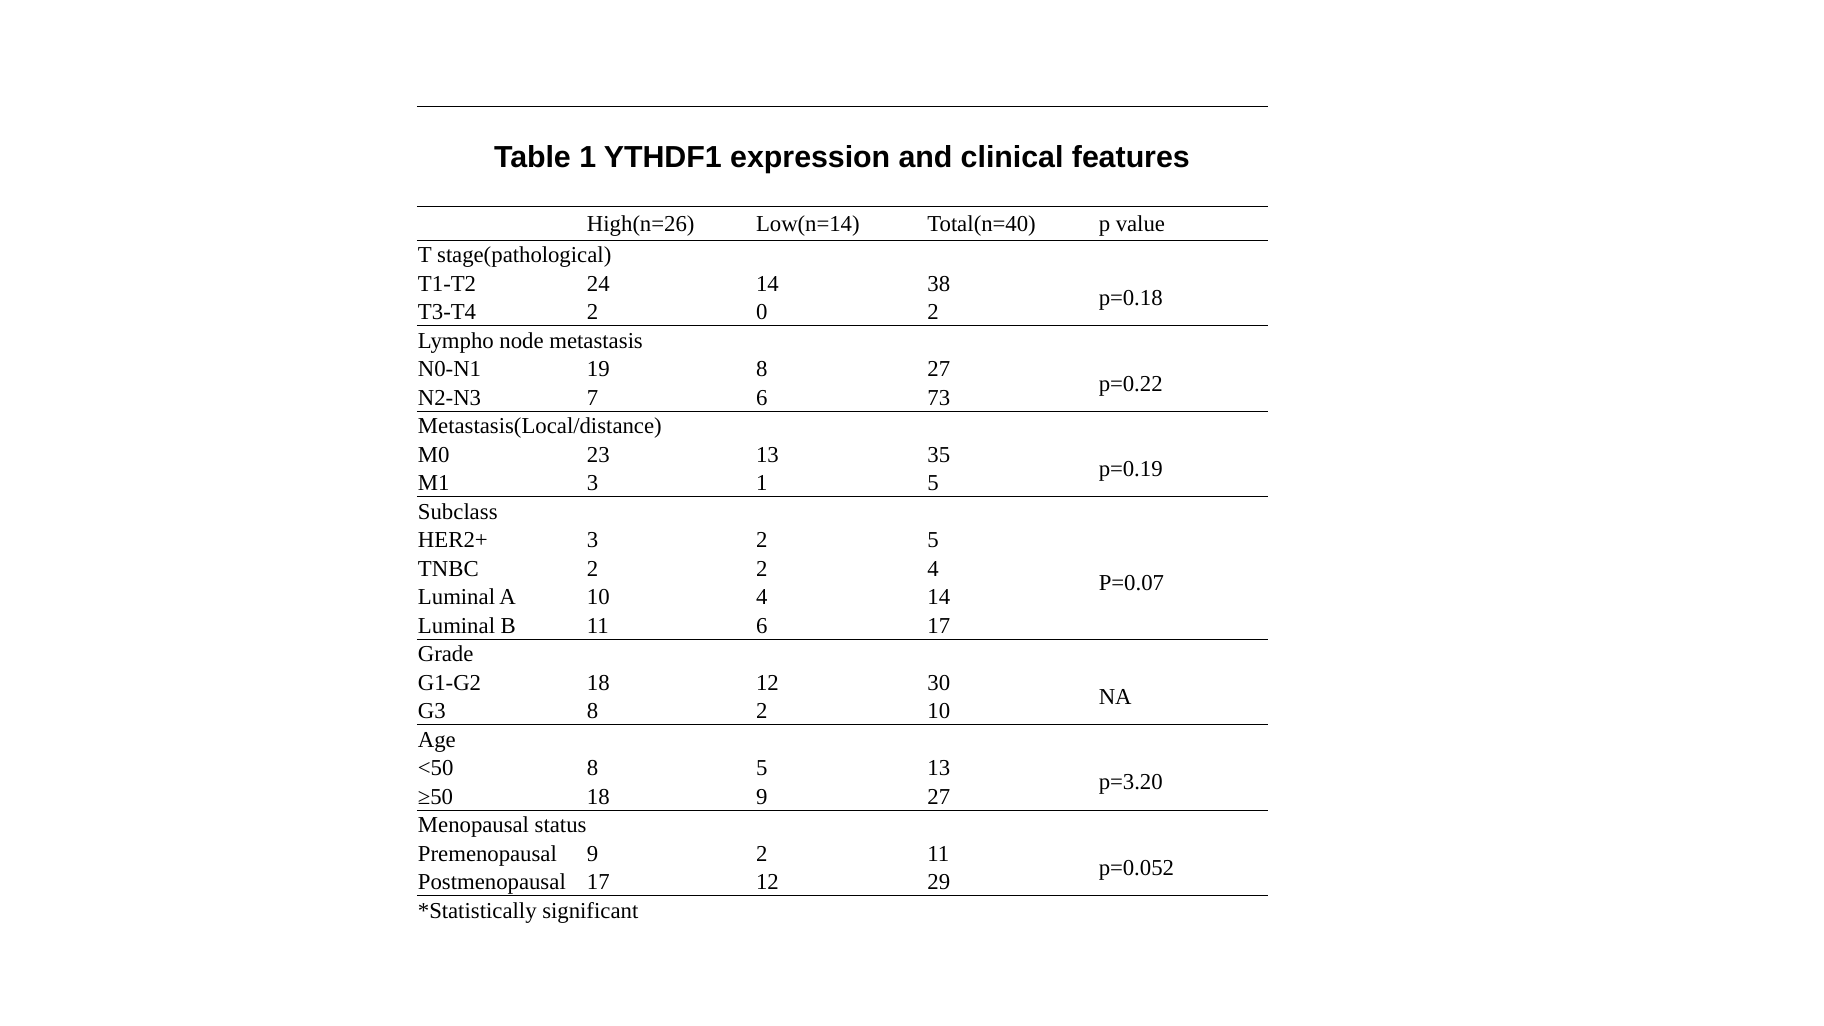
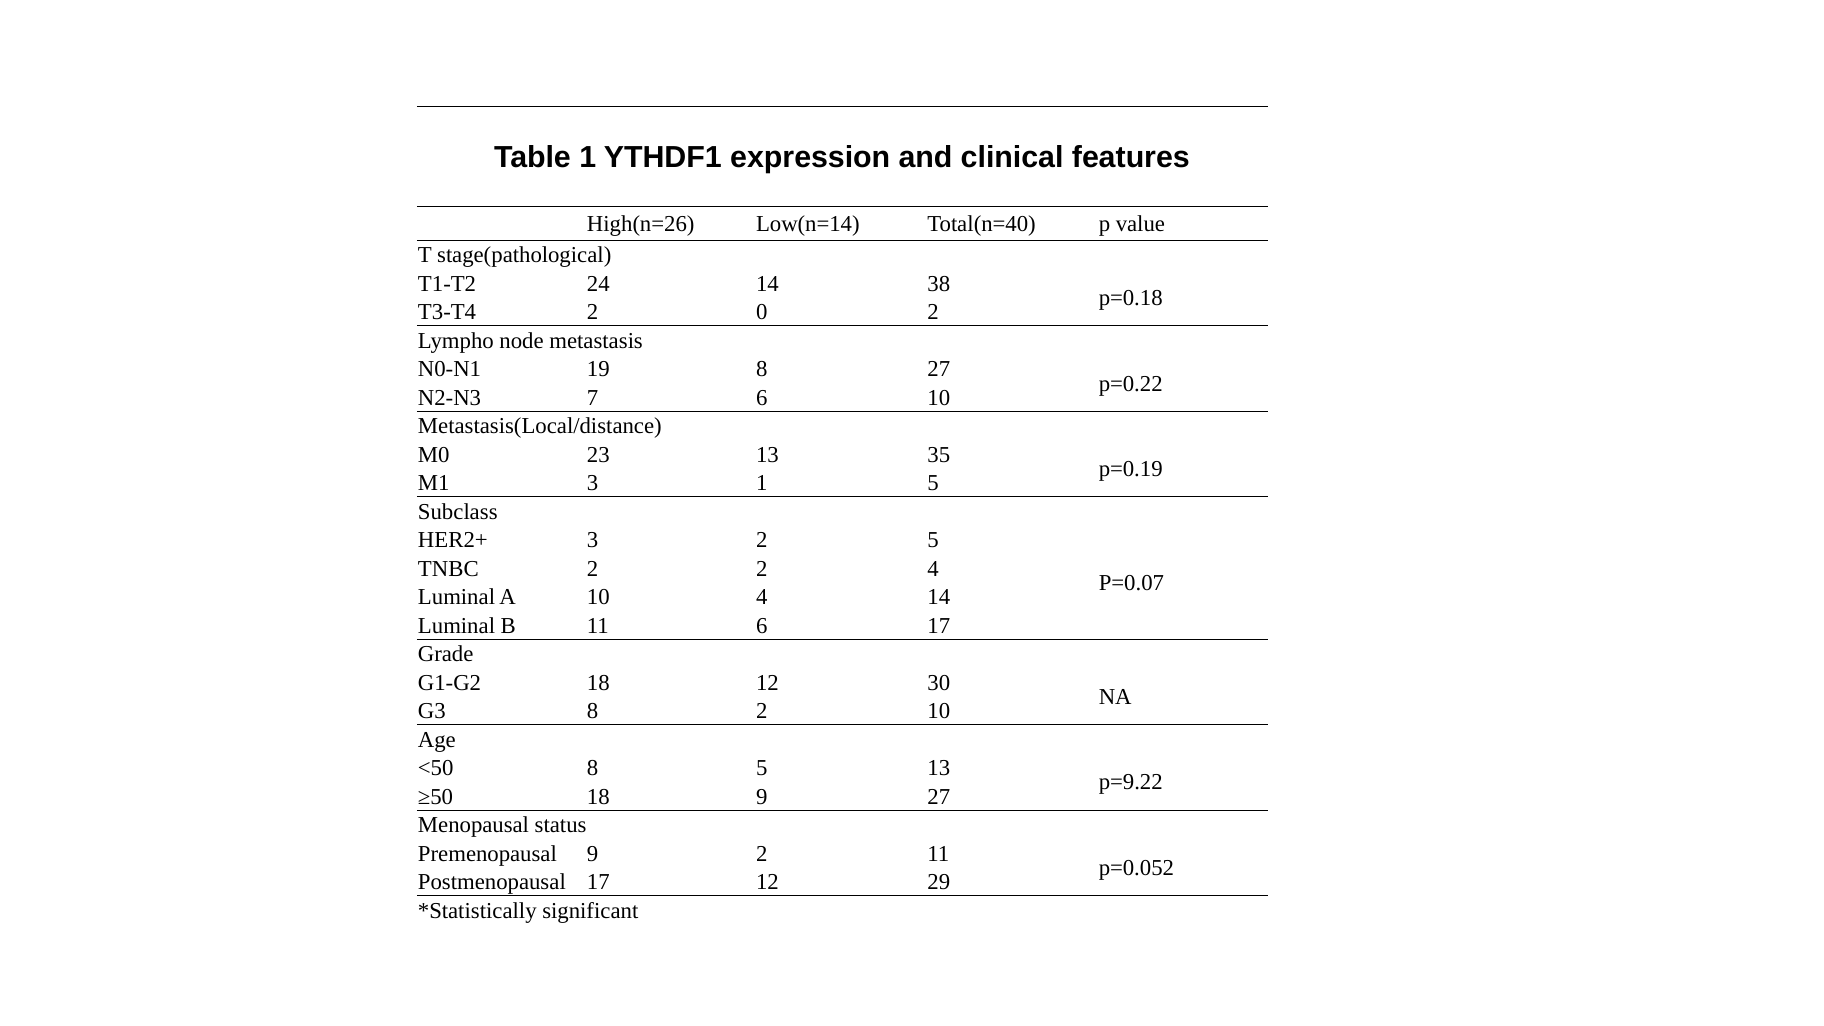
6 73: 73 -> 10
p=3.20: p=3.20 -> p=9.22
